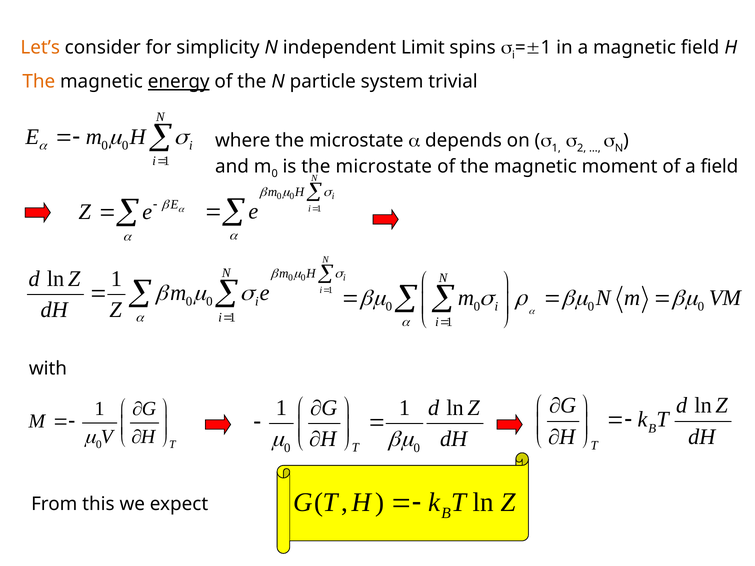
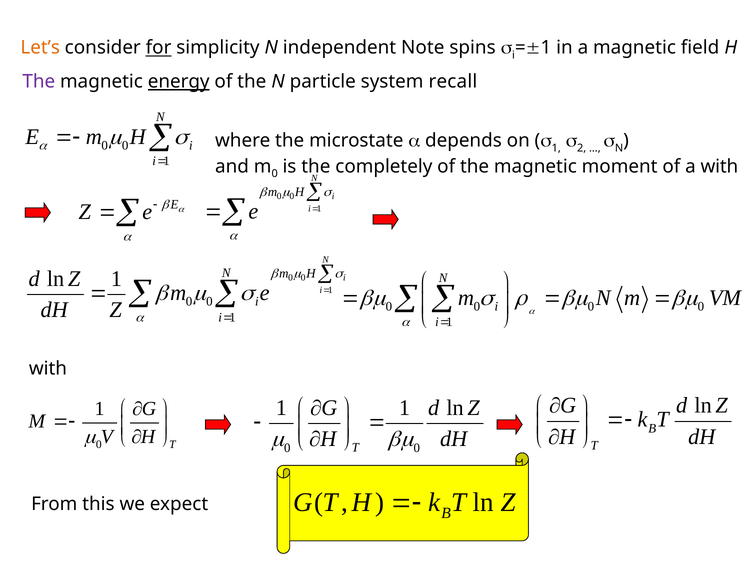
for underline: none -> present
Limit: Limit -> Note
The at (39, 82) colour: orange -> purple
trivial: trivial -> recall
microstate at (384, 166): microstate -> completely
a field: field -> with
